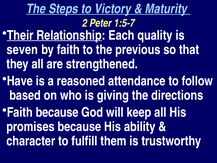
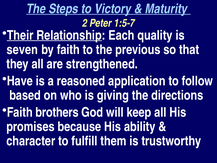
attendance: attendance -> application
Faith because: because -> brothers
